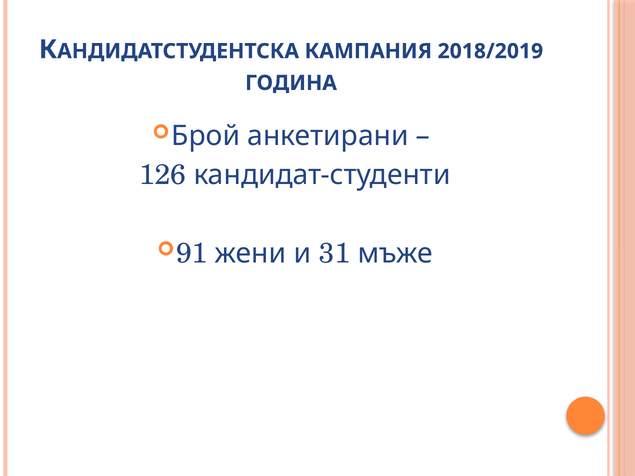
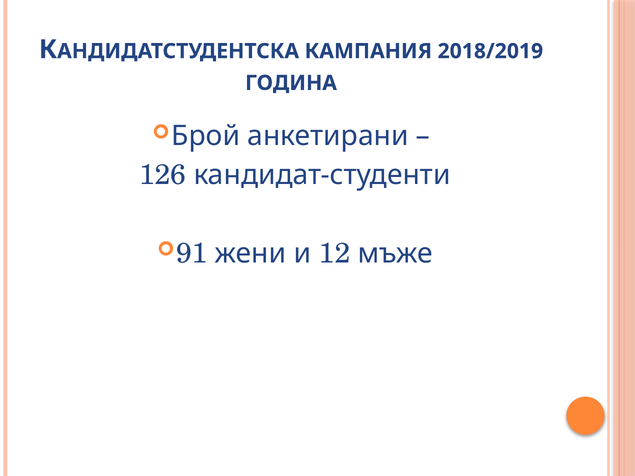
31: 31 -> 12
